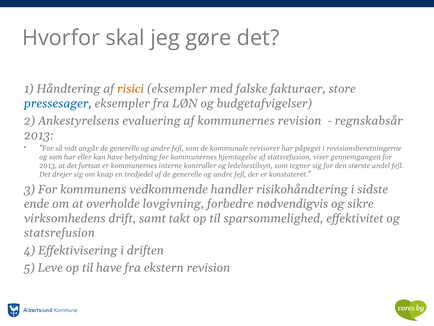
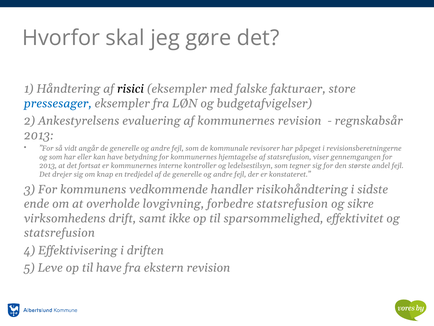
risici colour: orange -> black
forbedre nødvendigvis: nødvendigvis -> statsrefusion
takt: takt -> ikke
